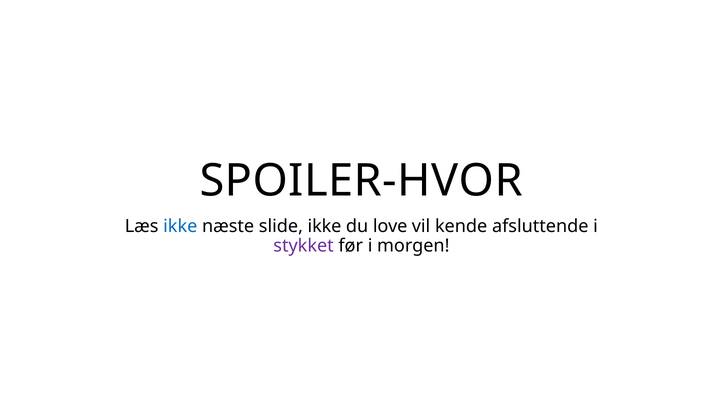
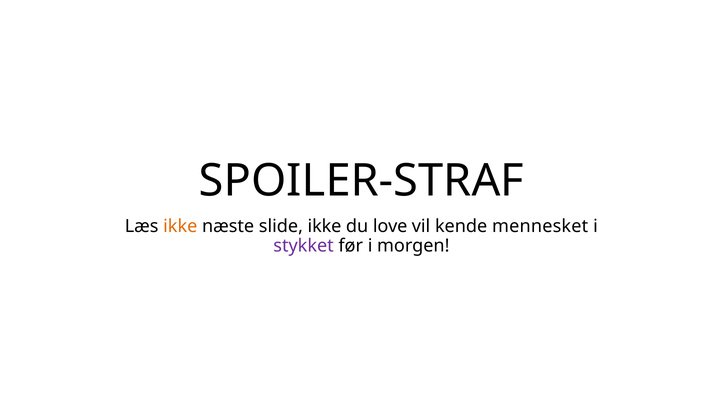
SPOILER-HVOR: SPOILER-HVOR -> SPOILER-STRAF
ikke at (180, 226) colour: blue -> orange
afsluttende: afsluttende -> mennesket
